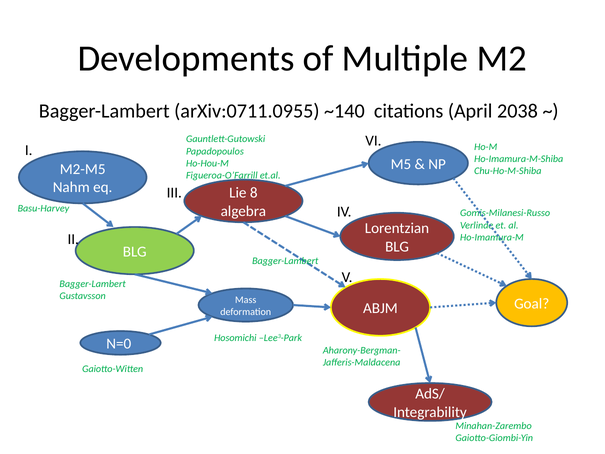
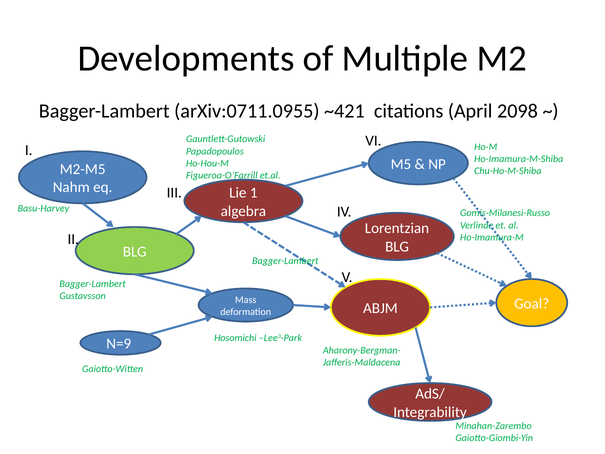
~140: ~140 -> ~421
2038: 2038 -> 2098
8: 8 -> 1
N=0: N=0 -> N=9
